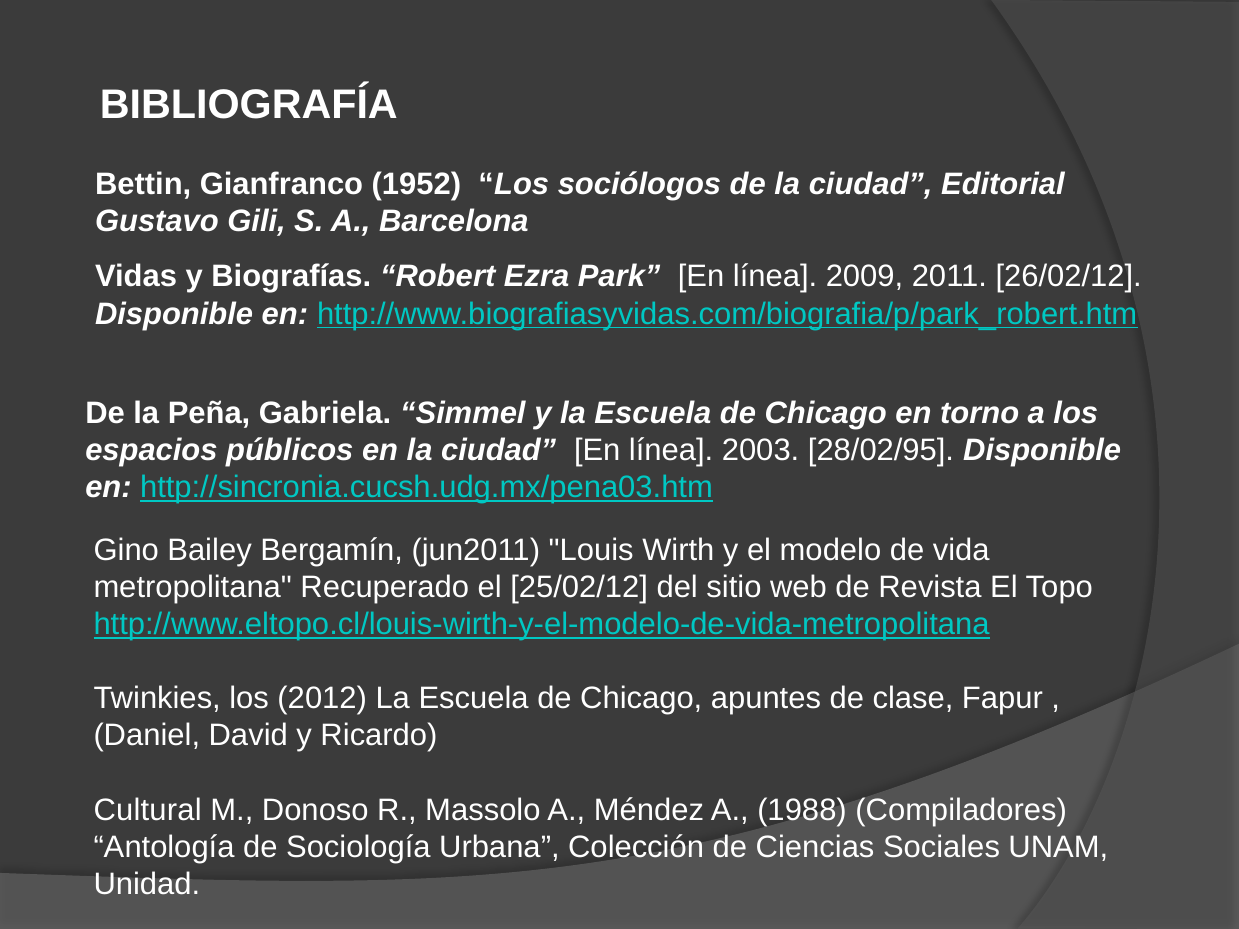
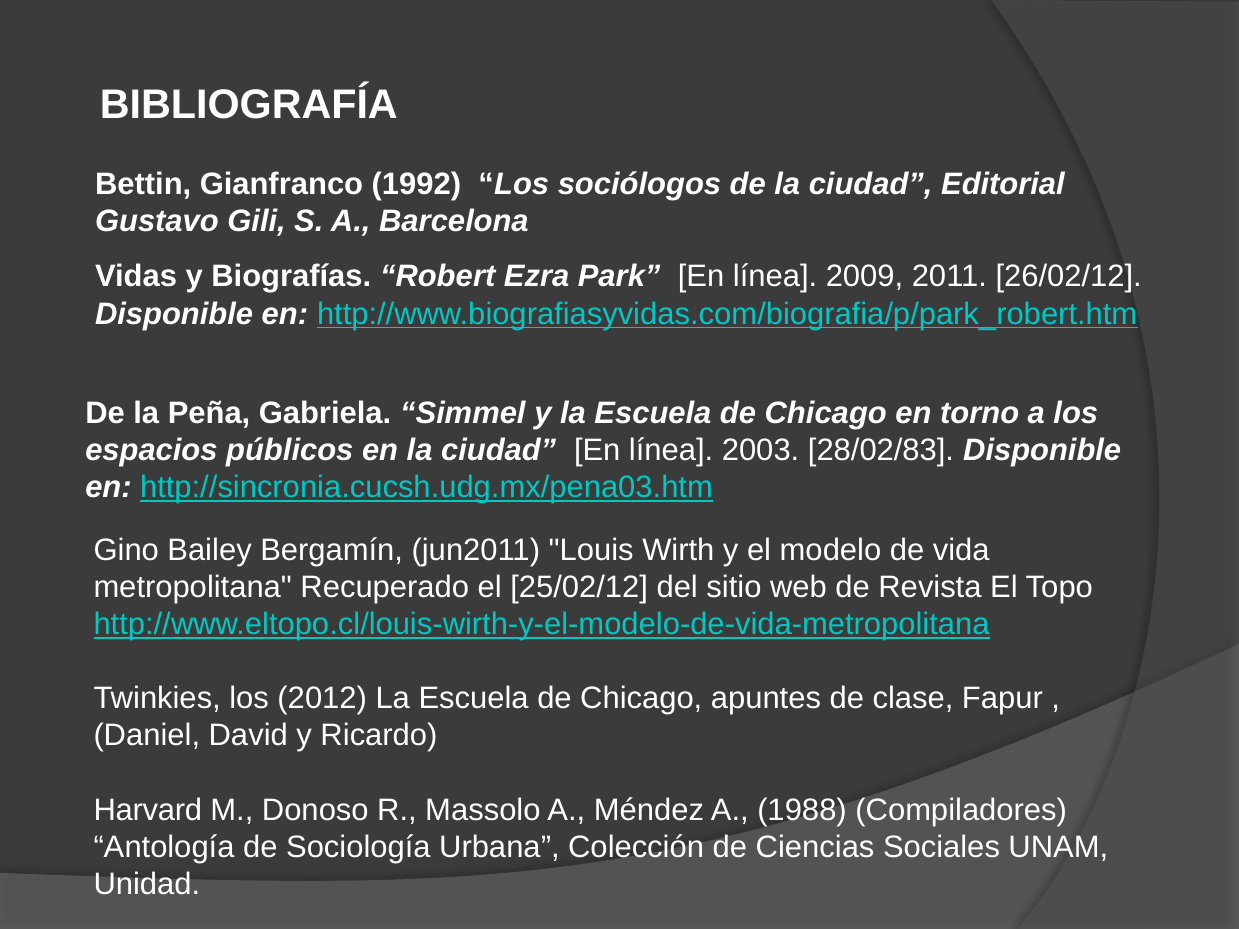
1952: 1952 -> 1992
28/02/95: 28/02/95 -> 28/02/83
Cultural: Cultural -> Harvard
